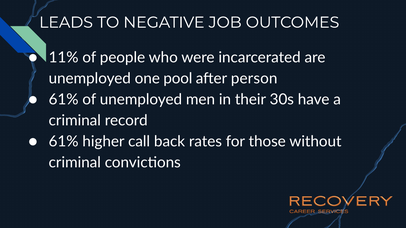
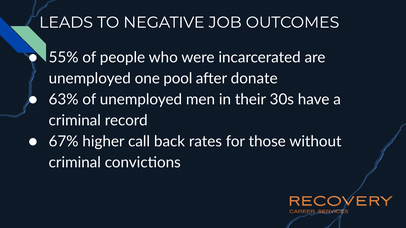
11%: 11% -> 55%
person: person -> donate
61% at (64, 100): 61% -> 63%
61% at (64, 142): 61% -> 67%
